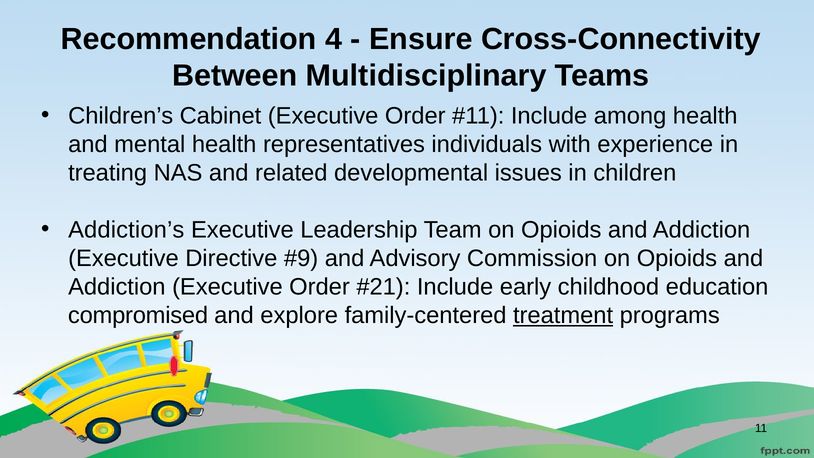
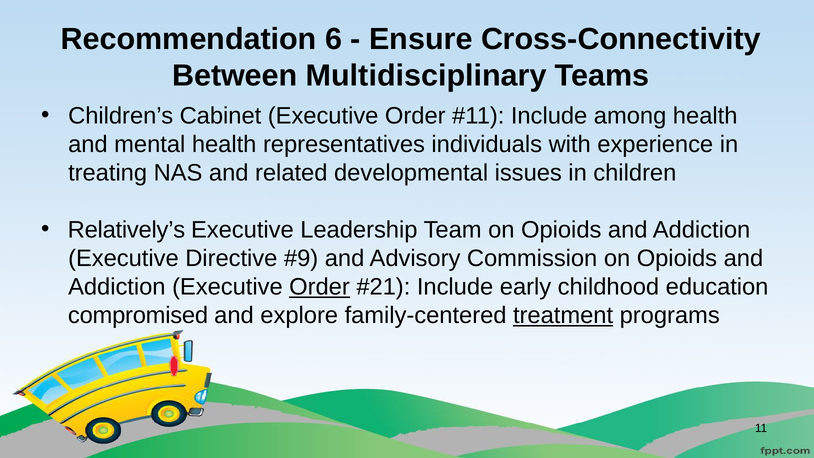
4: 4 -> 6
Addiction’s: Addiction’s -> Relatively’s
Order at (320, 287) underline: none -> present
